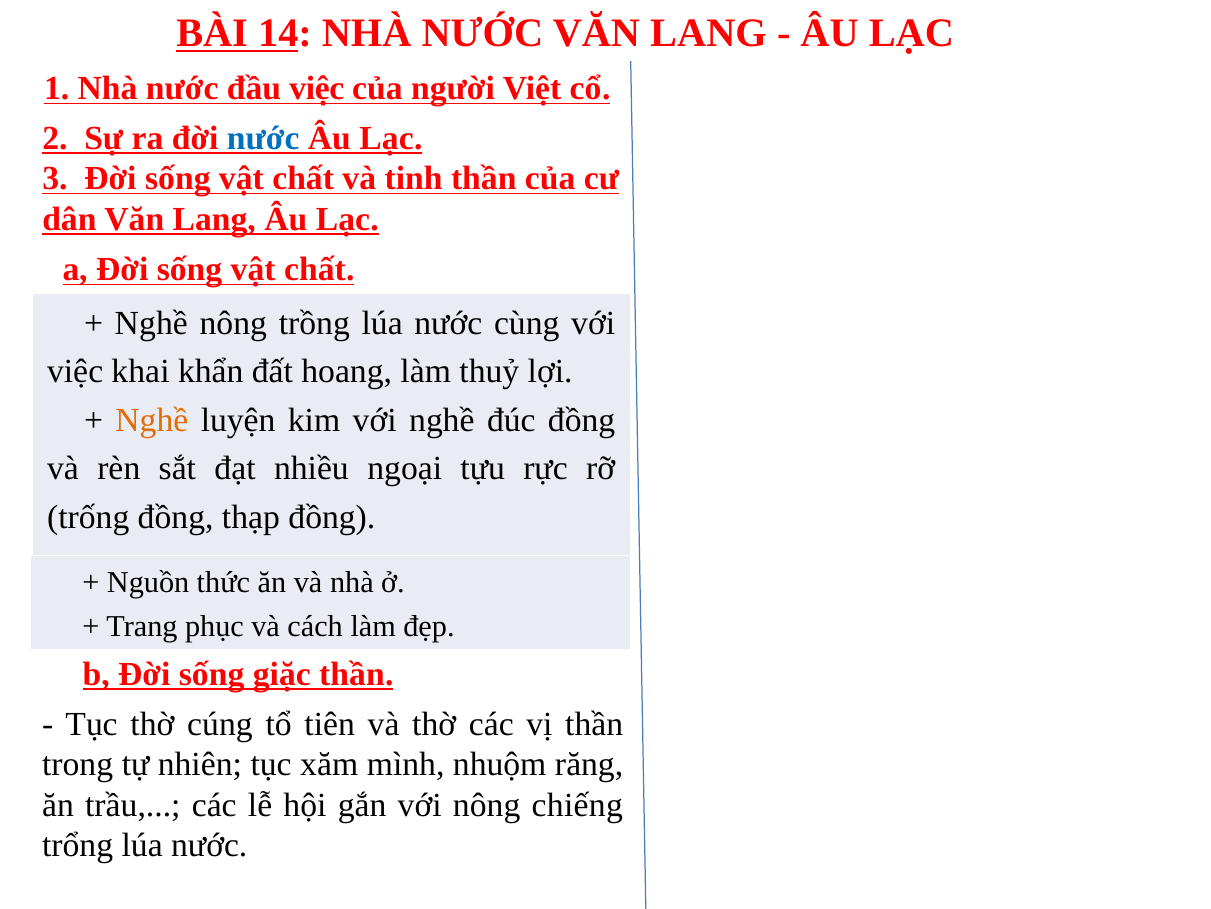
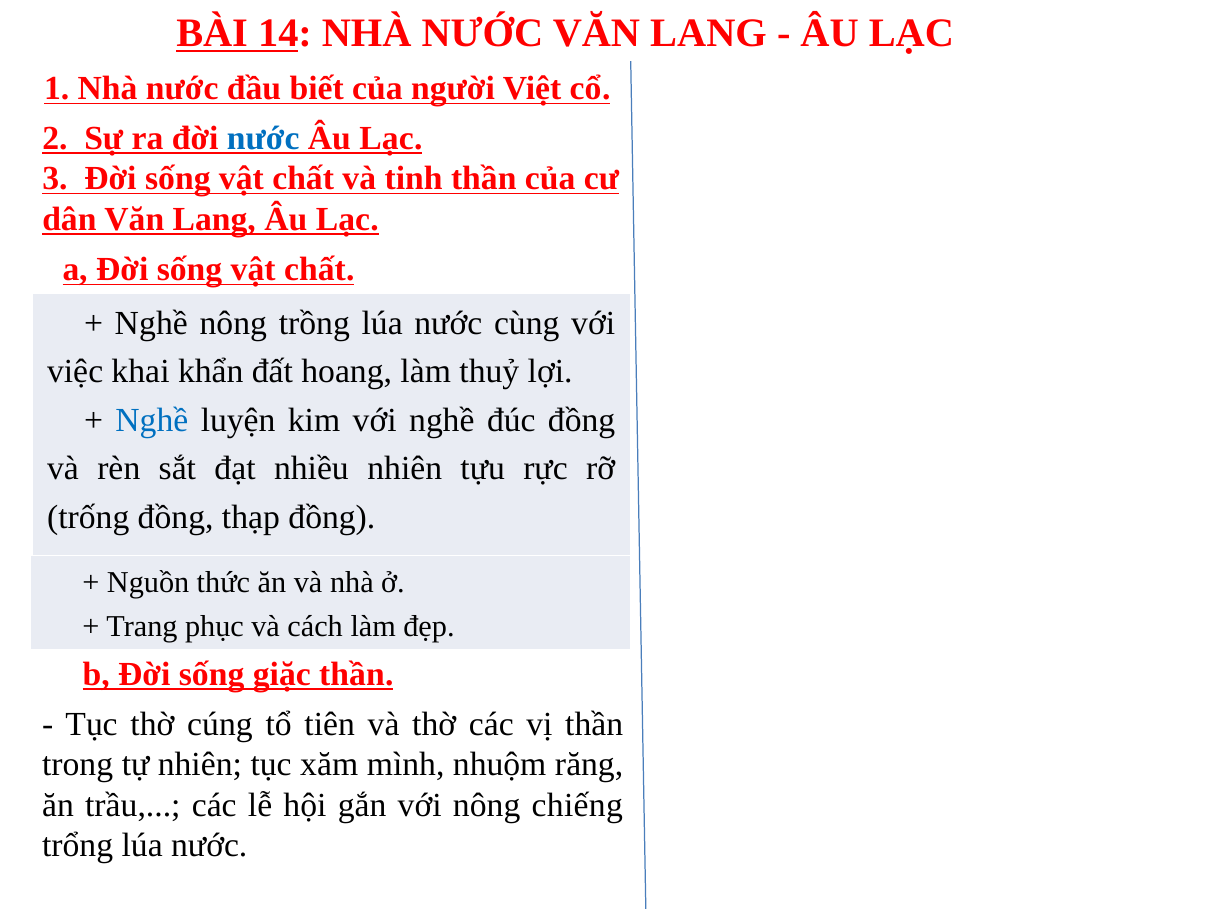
đầu việc: việc -> biết
Nghề at (152, 420) colour: orange -> blue
nhiều ngoại: ngoại -> nhiên
